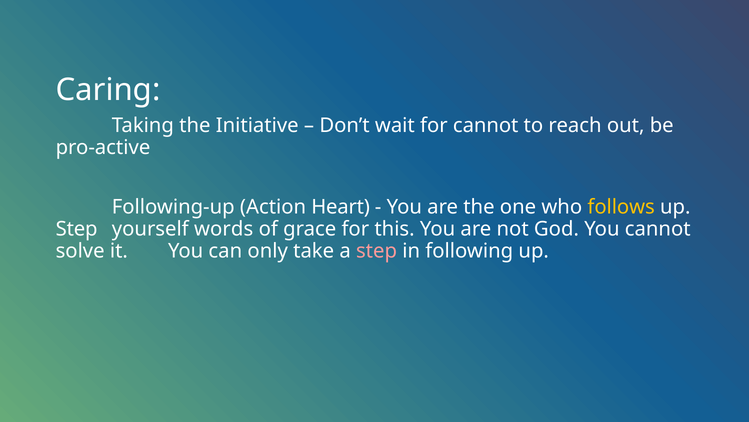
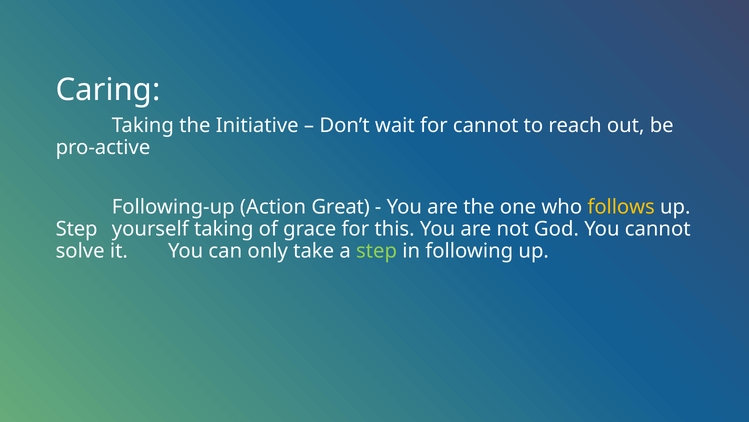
Heart: Heart -> Great
yourself words: words -> taking
step at (377, 250) colour: pink -> light green
